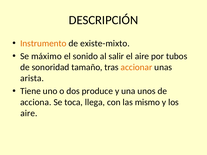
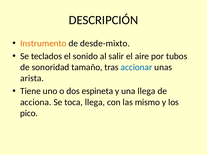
existe-mixto: existe-mixto -> desde-mixto
máximo: máximo -> teclados
accionar colour: orange -> blue
produce: produce -> espineta
una unos: unos -> llega
aire at (29, 113): aire -> pico
